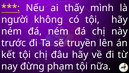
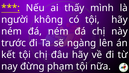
truyền: truyền -> ngàng
